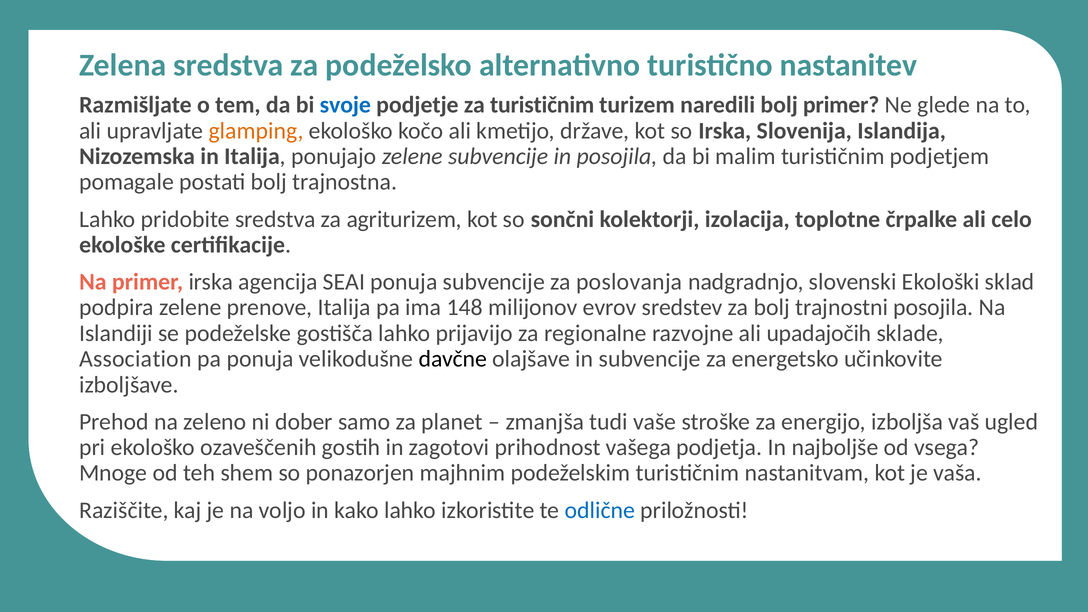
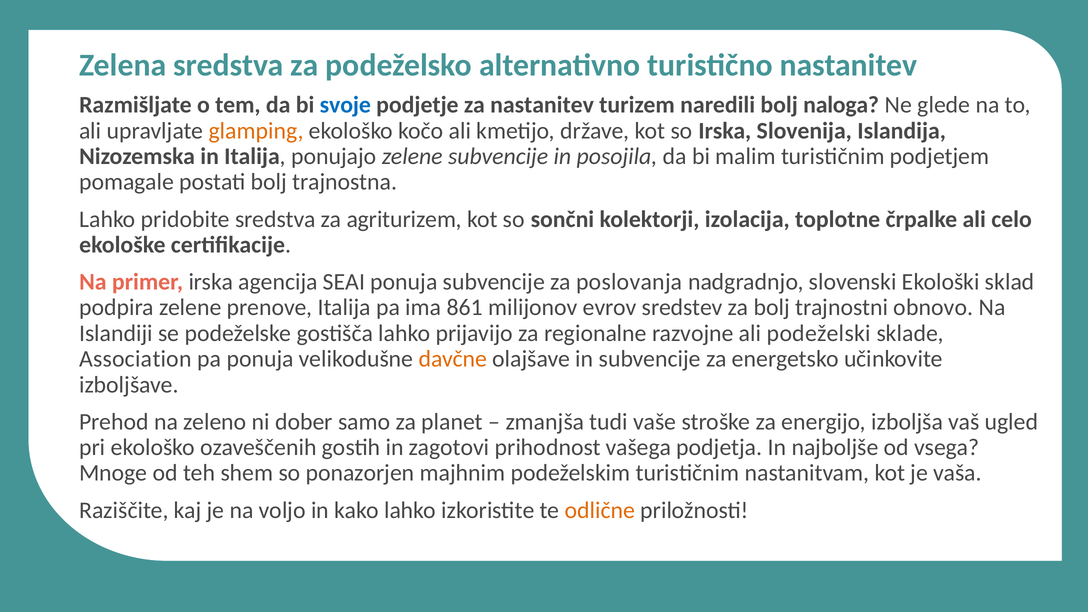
za turističnim: turističnim -> nastanitev
bolj primer: primer -> naloga
148: 148 -> 861
trajnostni posojila: posojila -> obnovo
upadajočih: upadajočih -> podeželski
davčne colour: black -> orange
odlične colour: blue -> orange
